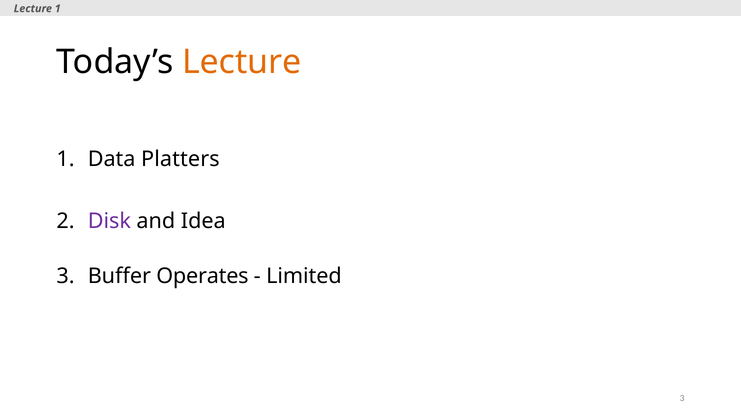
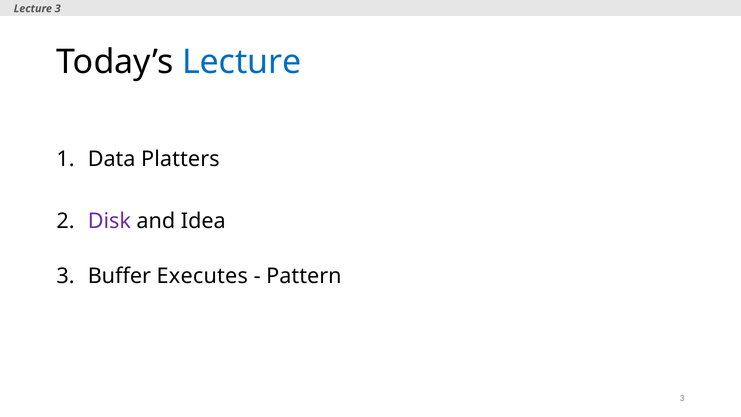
1 at (58, 9): 1 -> 3
Lecture at (242, 62) colour: orange -> blue
Operates: Operates -> Executes
Limited: Limited -> Pattern
